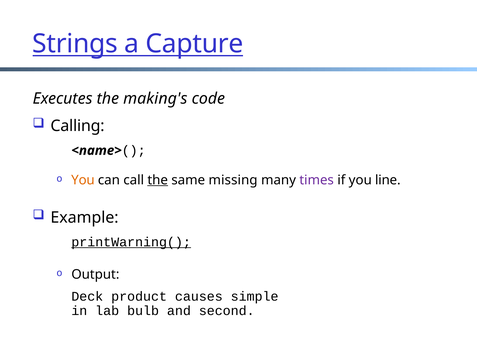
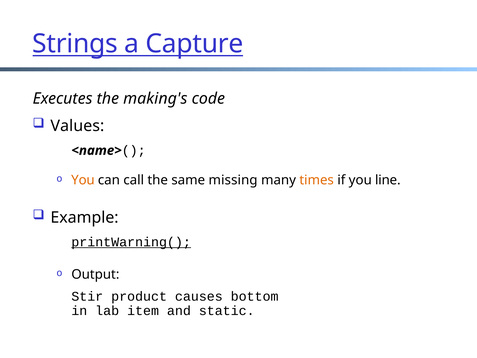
Calling: Calling -> Values
the at (158, 180) underline: present -> none
times colour: purple -> orange
Deck: Deck -> Stir
simple: simple -> bottom
bulb: bulb -> item
second: second -> static
